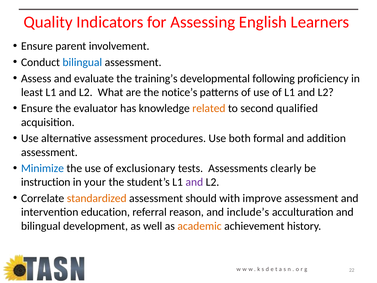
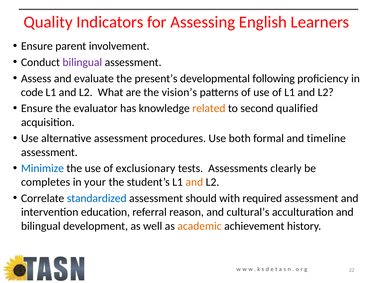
bilingual at (82, 62) colour: blue -> purple
training’s: training’s -> present’s
least: least -> code
notice’s: notice’s -> vision’s
addition: addition -> timeline
instruction: instruction -> completes
and at (194, 182) colour: purple -> orange
standardized colour: orange -> blue
improve: improve -> required
include’s: include’s -> cultural’s
